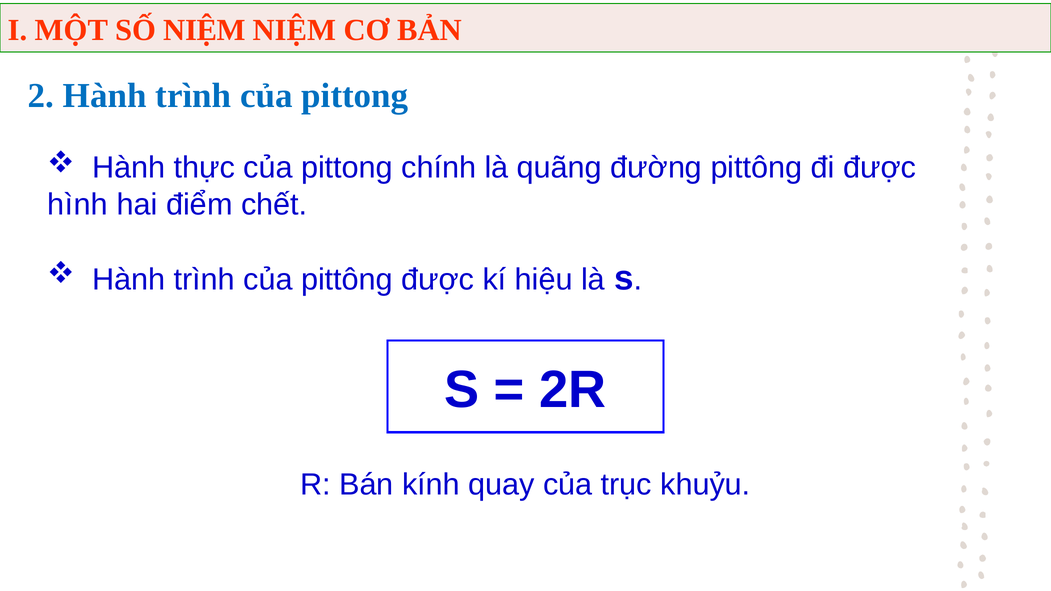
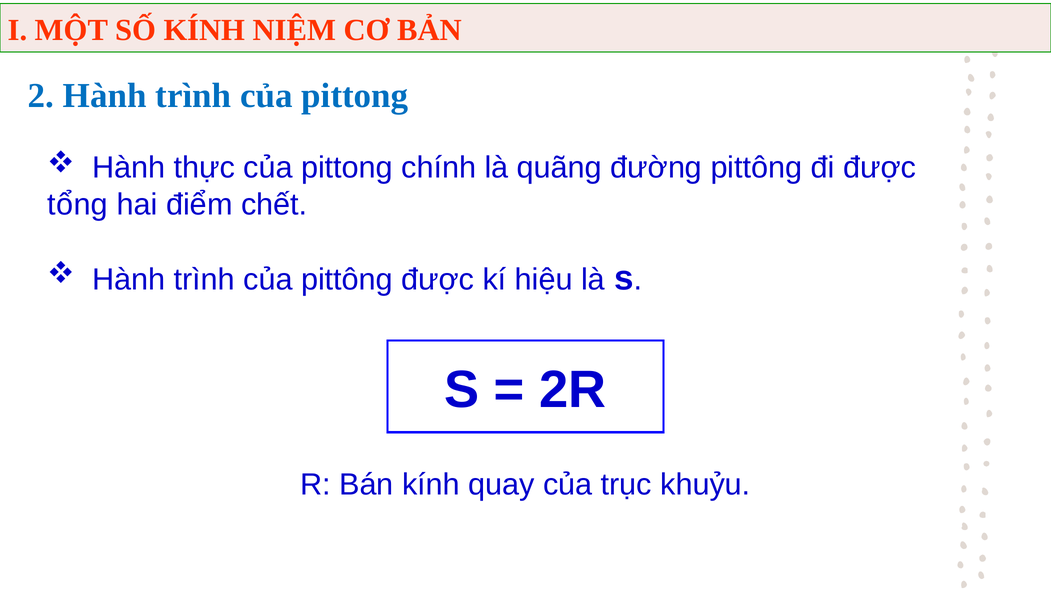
SỐ NIỆM: NIỆM -> KÍNH
hình: hình -> tổng
